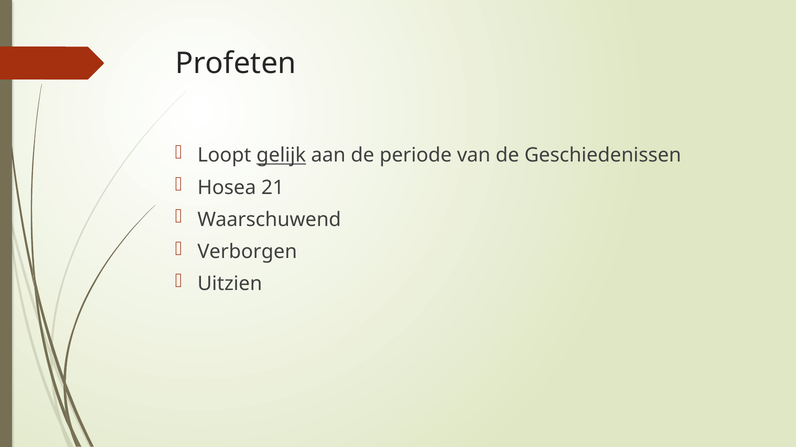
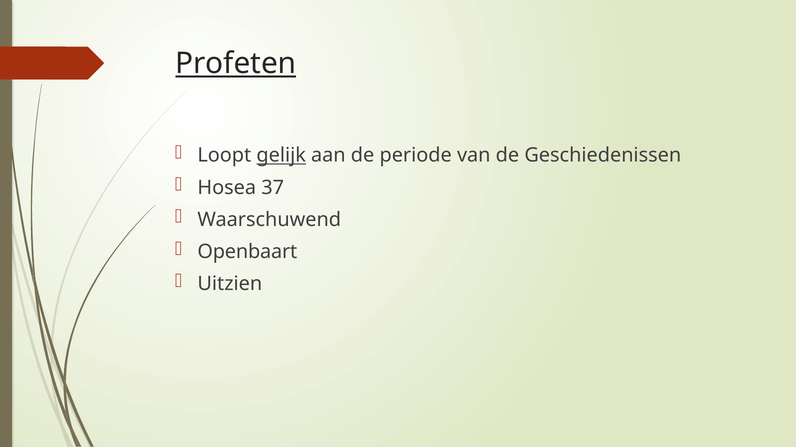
Profeten underline: none -> present
21: 21 -> 37
Verborgen: Verborgen -> Openbaart
